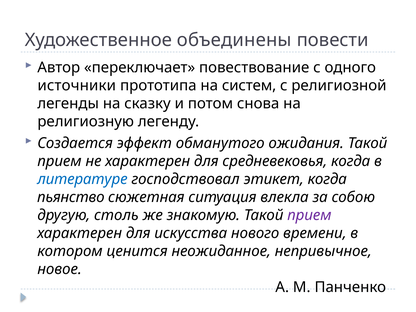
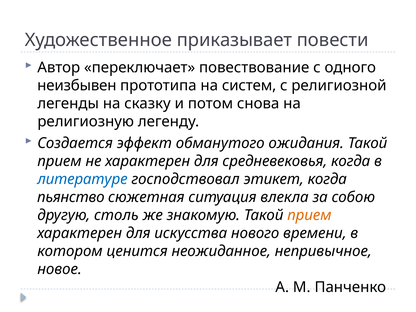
объединены: объединены -> приказывает
источники: источники -> неизбывен
прием at (309, 215) colour: purple -> orange
